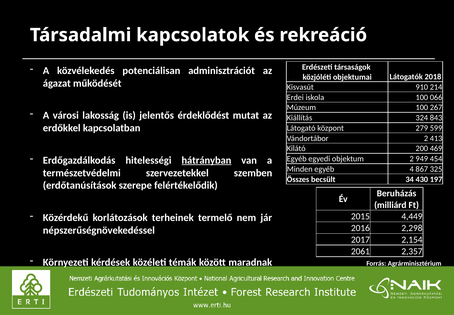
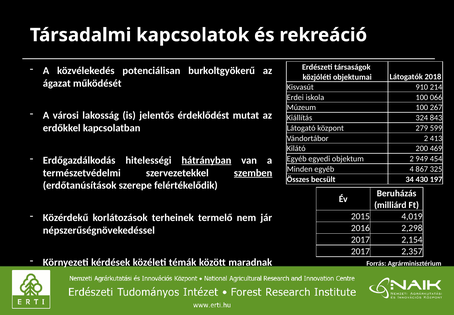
adminisztrációt: adminisztrációt -> burkoltgyökerű
szemben underline: none -> present
4,449: 4,449 -> 4,019
2061 at (360, 251): 2061 -> 2017
